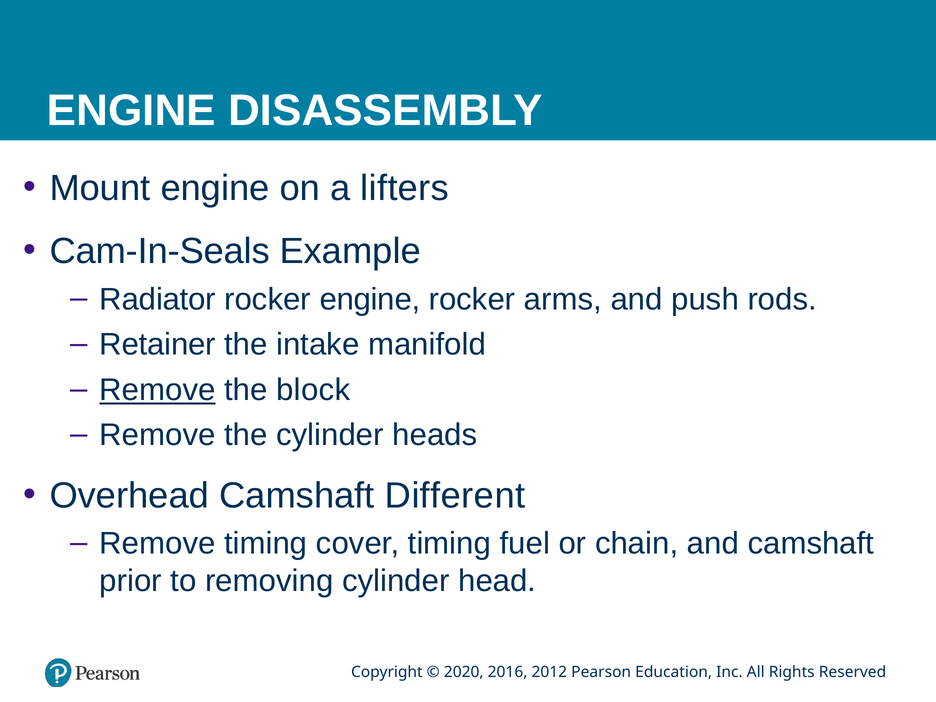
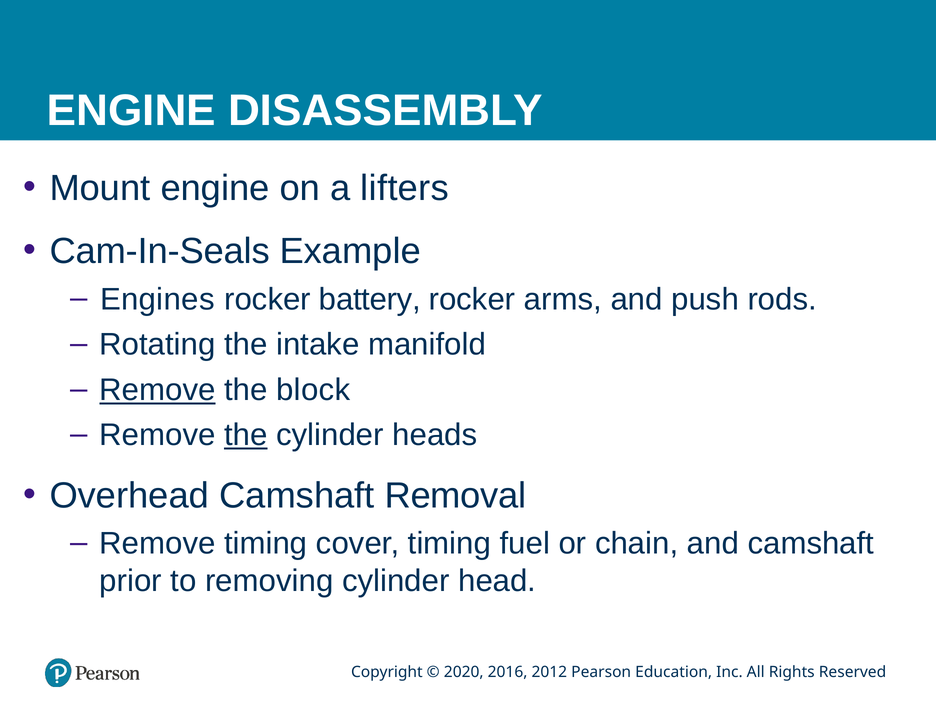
Radiator: Radiator -> Engines
rocker engine: engine -> battery
Retainer: Retainer -> Rotating
the at (246, 435) underline: none -> present
Different: Different -> Removal
